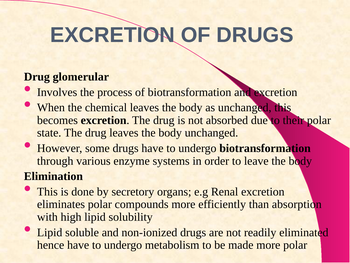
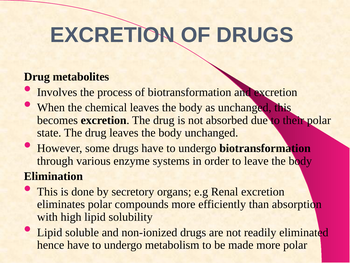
glomerular: glomerular -> metabolites
